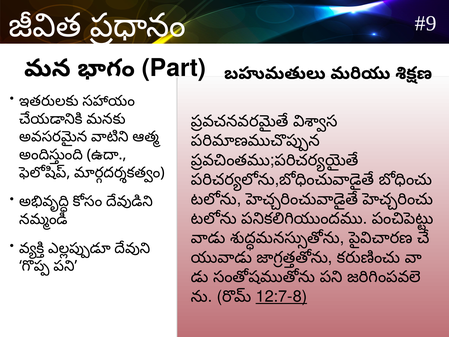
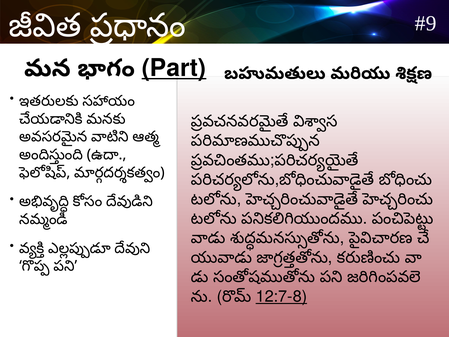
Part underline: none -> present
